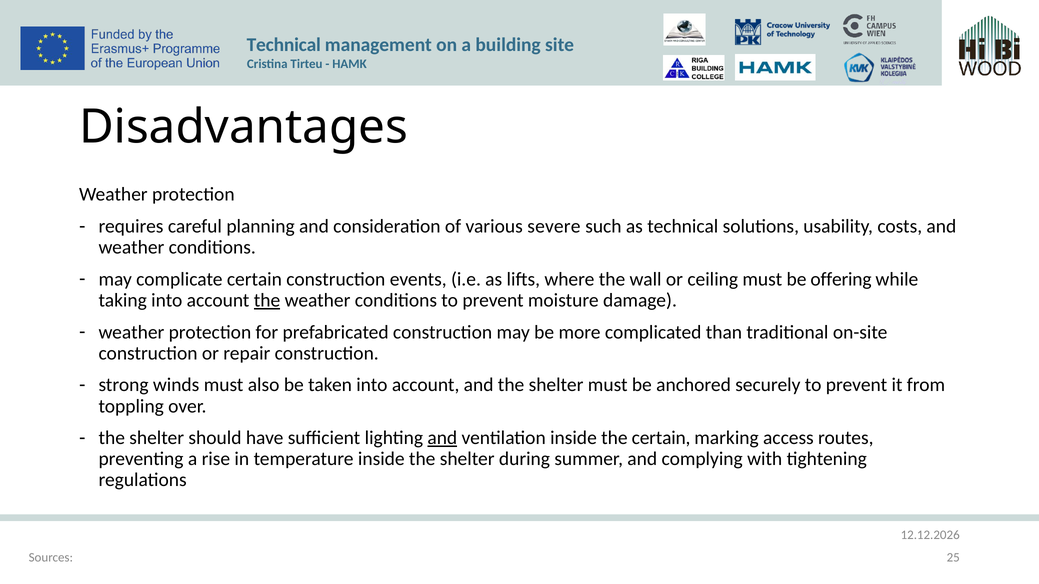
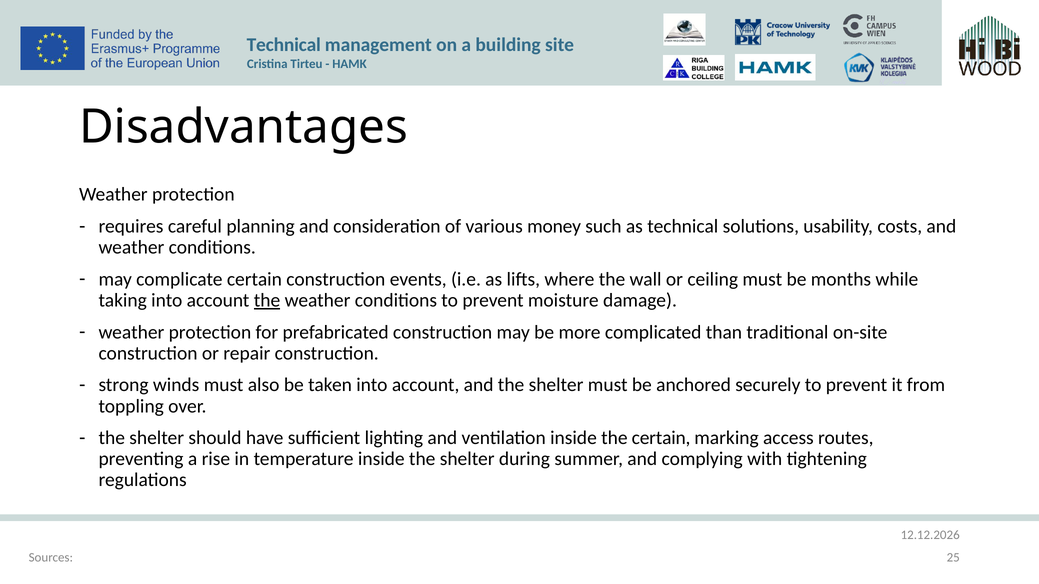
severe: severe -> money
offering: offering -> months
and at (442, 438) underline: present -> none
